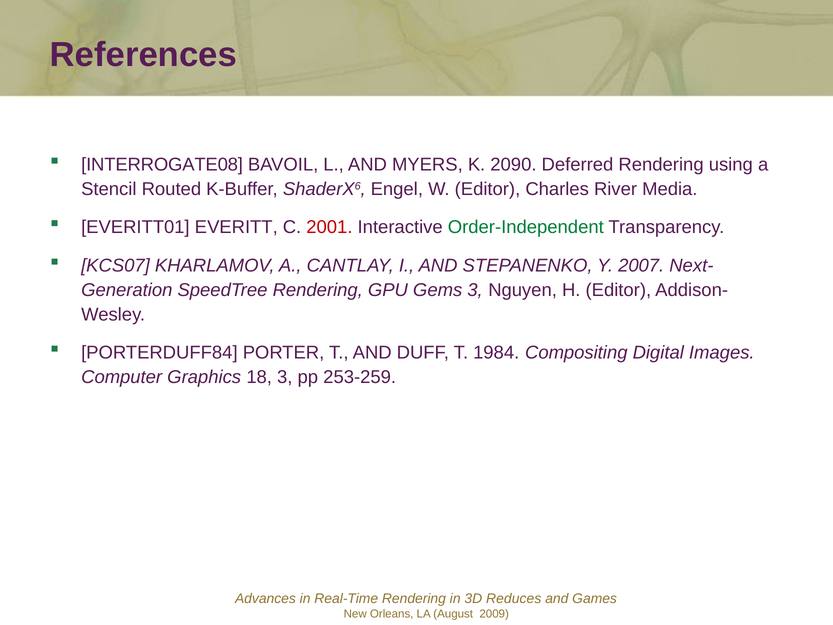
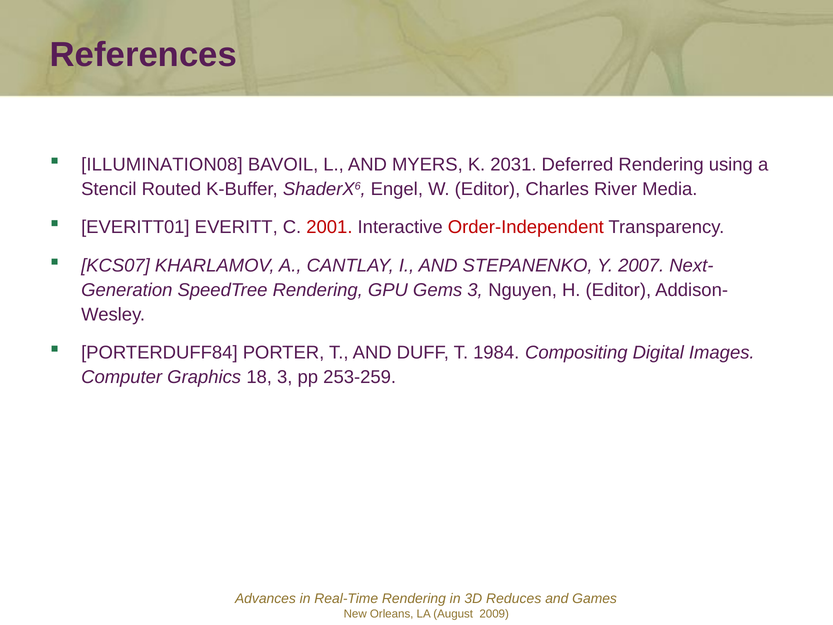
INTERROGATE08: INTERROGATE08 -> ILLUMINATION08
2090: 2090 -> 2031
Order-Independent colour: green -> red
